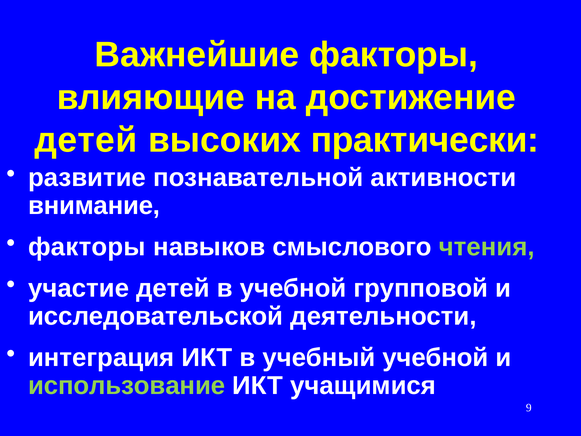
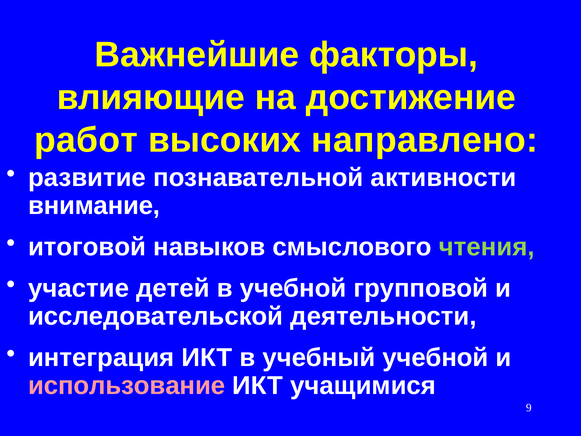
детей at (86, 140): детей -> работ
практически: практически -> направлено
факторы at (87, 247): факторы -> итоговой
использование colour: light green -> pink
